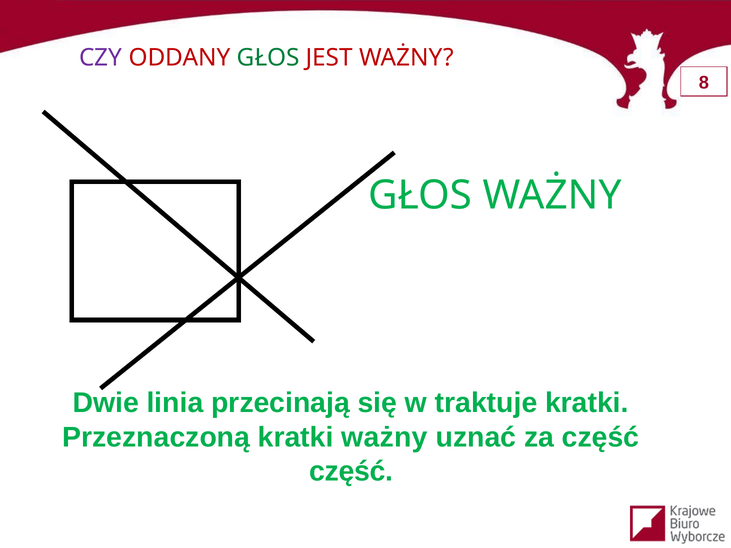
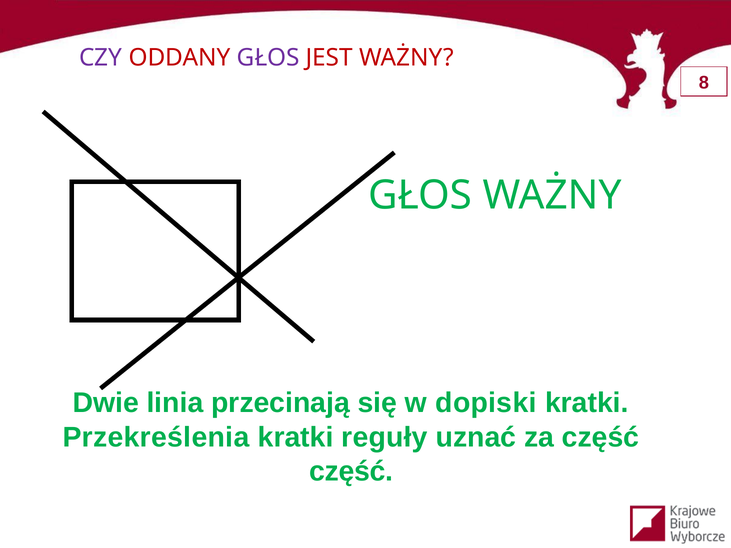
GŁOS at (268, 58) colour: green -> purple
traktuje: traktuje -> dopiski
Przeznaczoną: Przeznaczoną -> Przekreślenia
kratki ważny: ważny -> reguły
